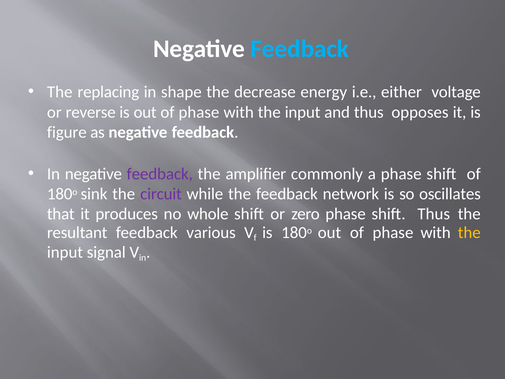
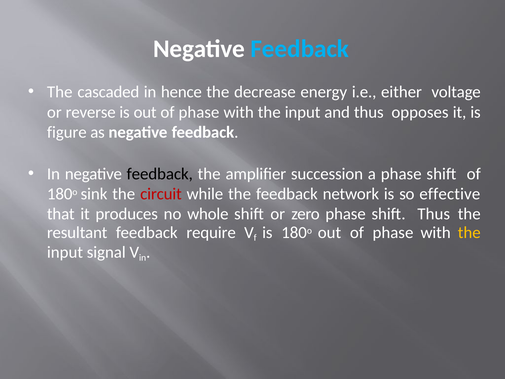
replacing: replacing -> cascaded
shape: shape -> hence
feedback at (160, 174) colour: purple -> black
commonly: commonly -> succession
circuit colour: purple -> red
oscillates: oscillates -> effective
various: various -> require
